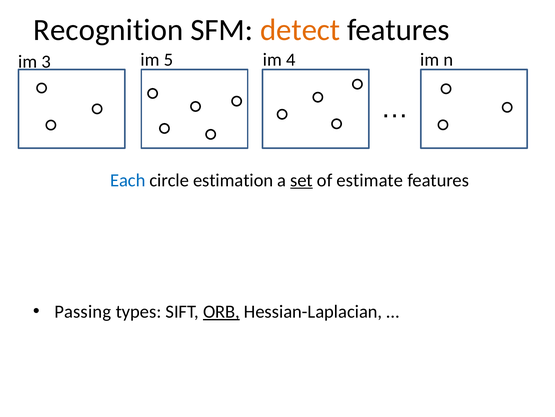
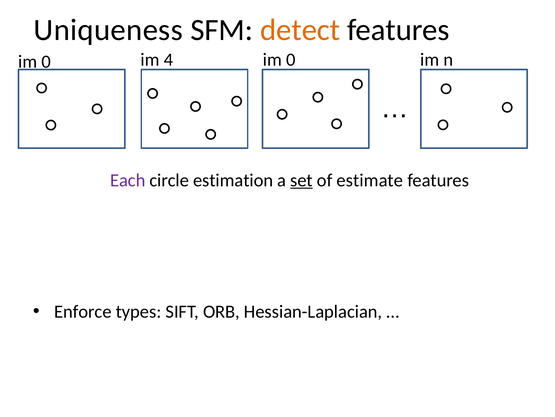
Recognition: Recognition -> Uniqueness
3 at (46, 61): 3 -> 0
5: 5 -> 4
4 at (291, 60): 4 -> 0
Each colour: blue -> purple
Passing: Passing -> Enforce
ORB underline: present -> none
